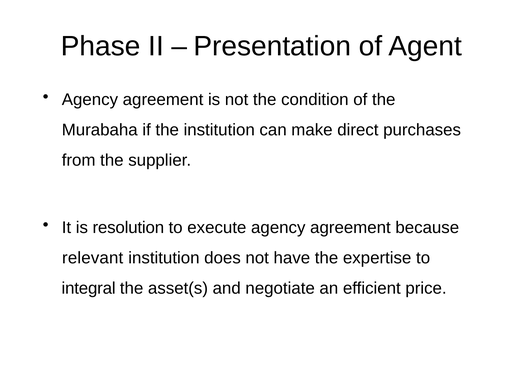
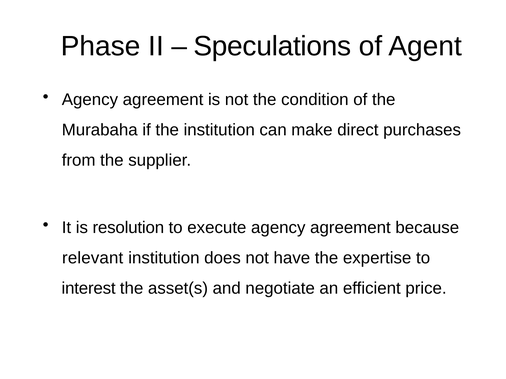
Presentation: Presentation -> Speculations
integral: integral -> interest
